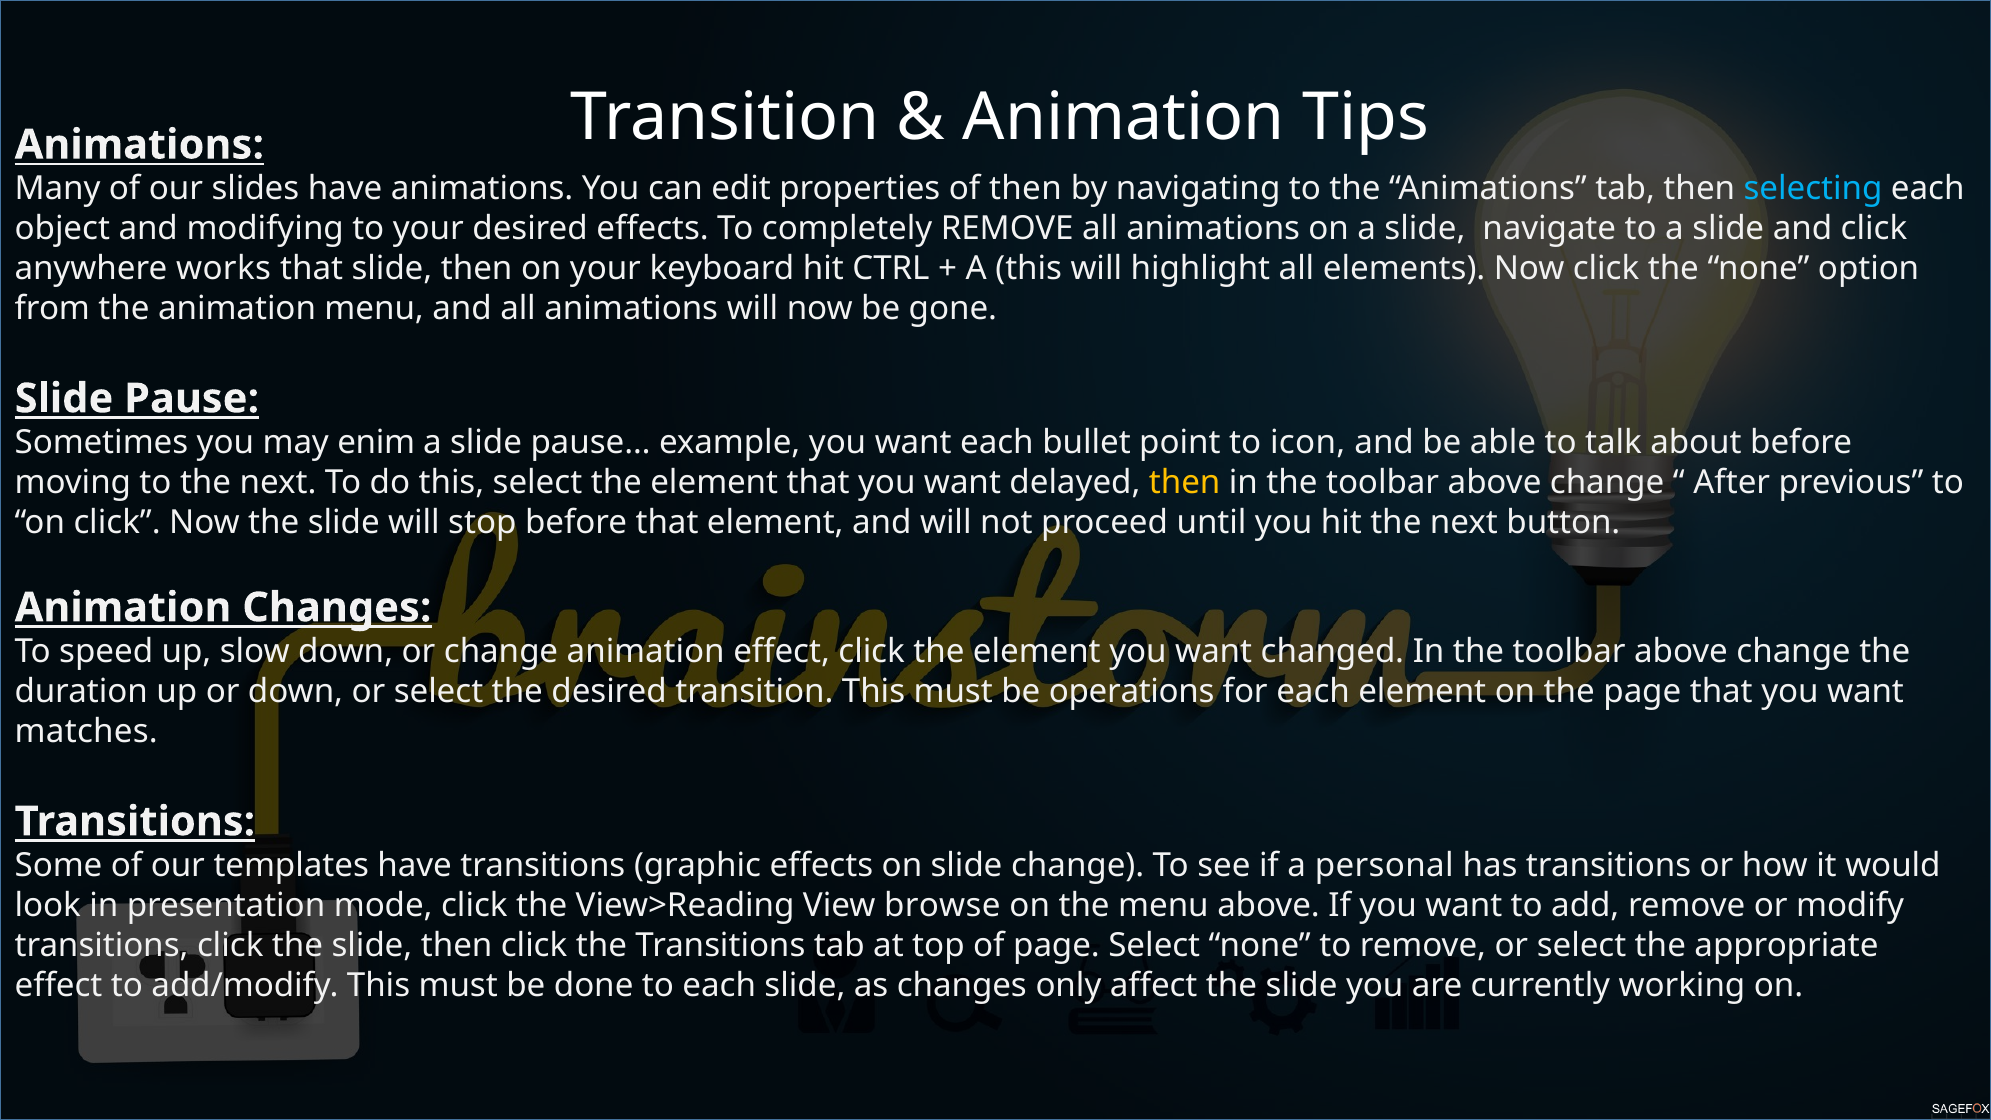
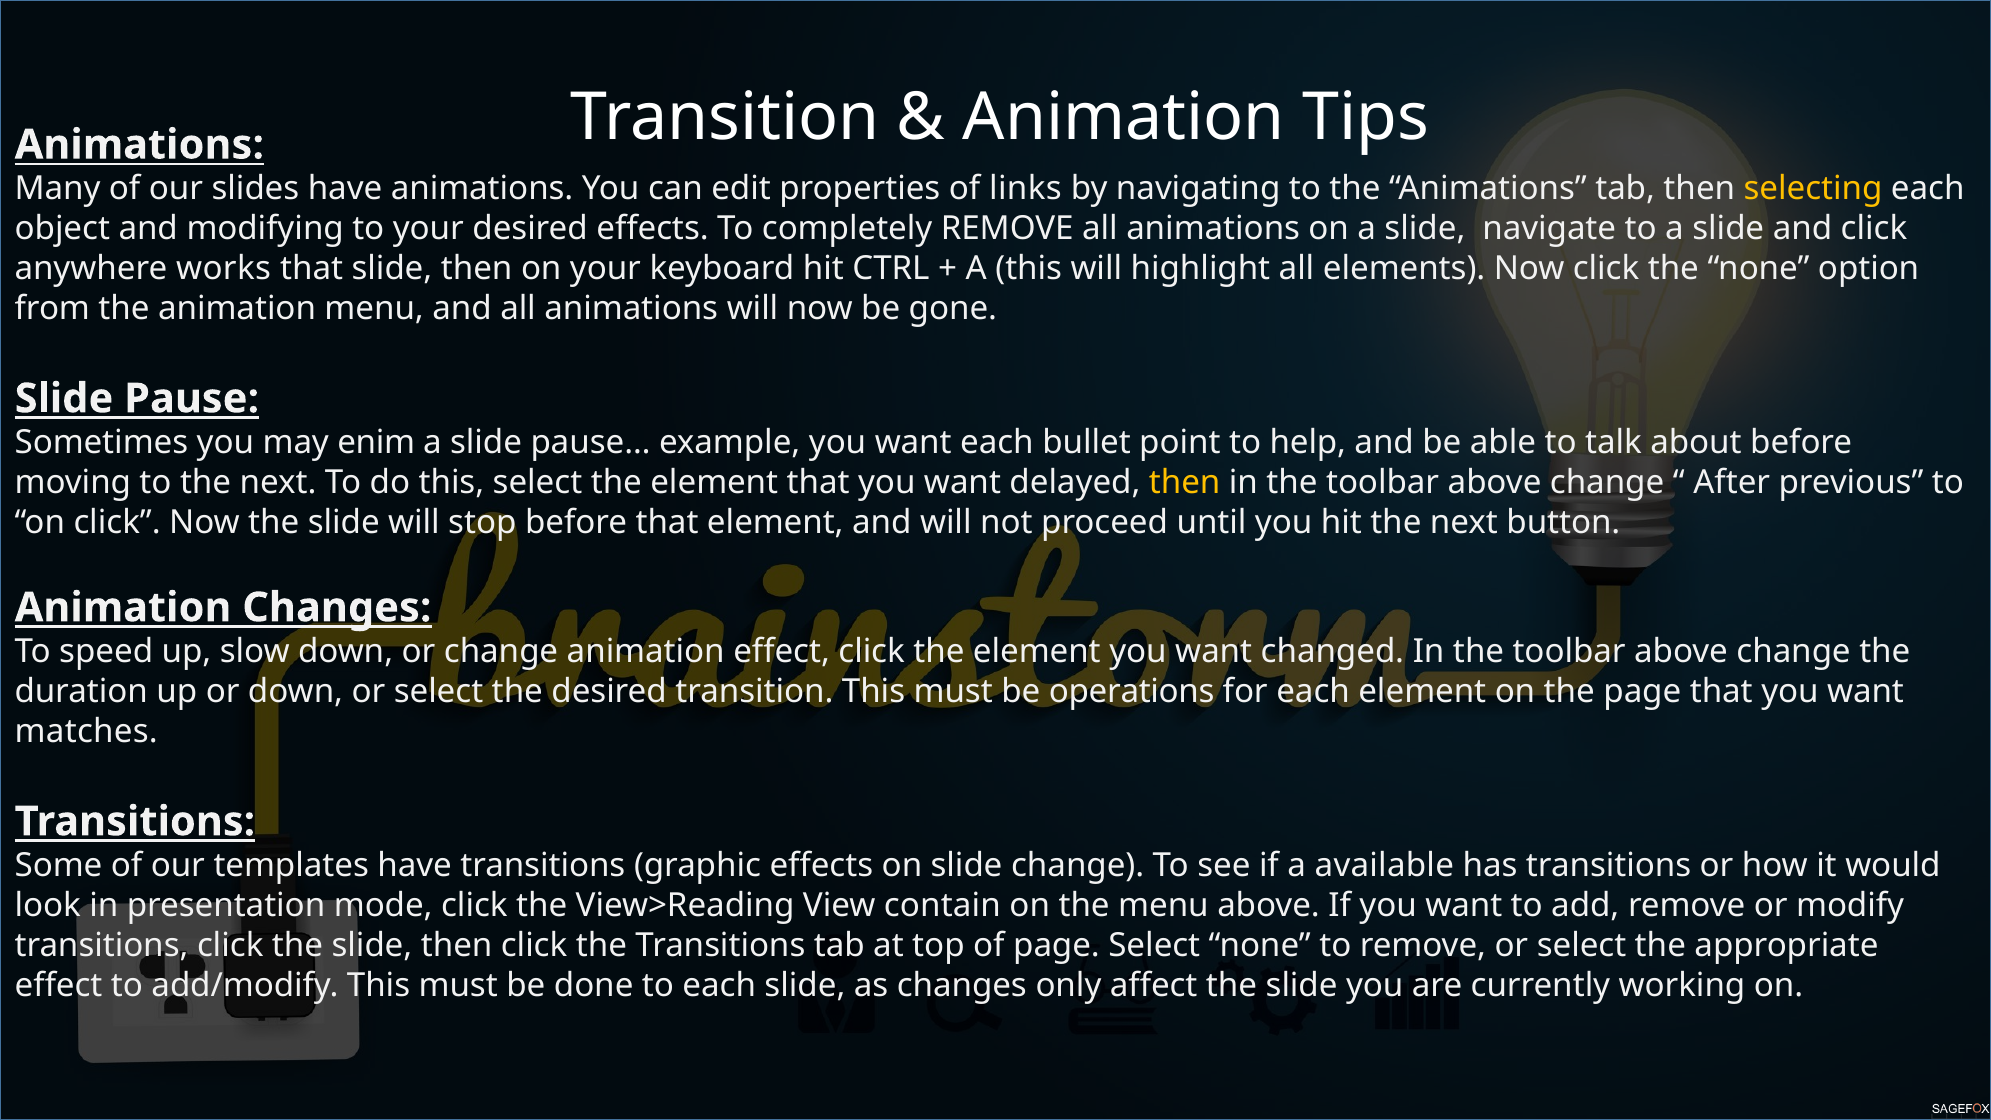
of then: then -> links
selecting colour: light blue -> yellow
icon: icon -> help
personal: personal -> available
browse: browse -> contain
